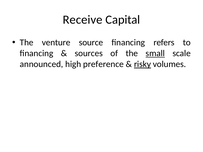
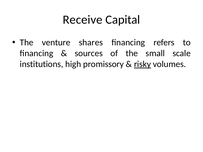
source: source -> shares
small underline: present -> none
announced: announced -> institutions
preference: preference -> promissory
